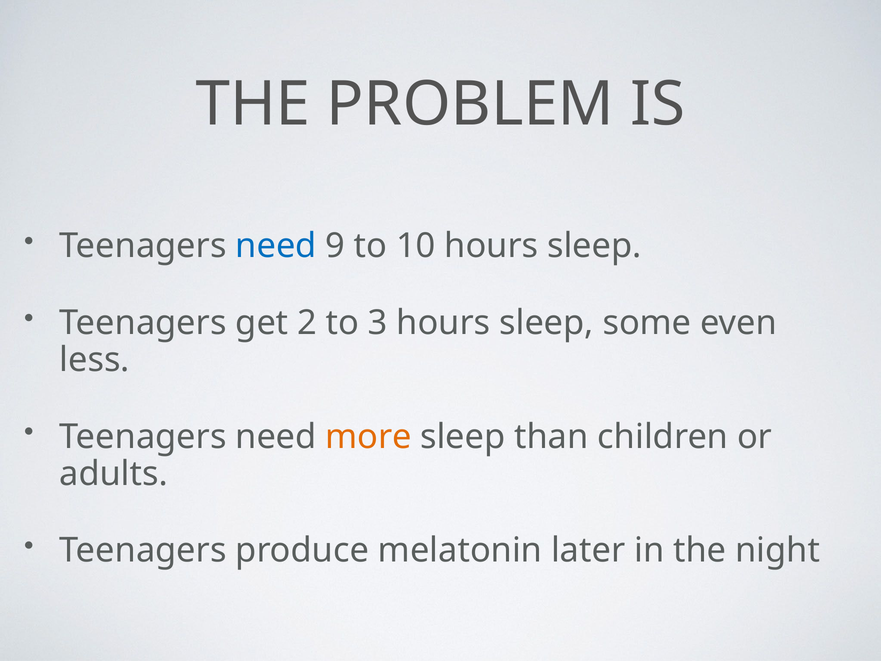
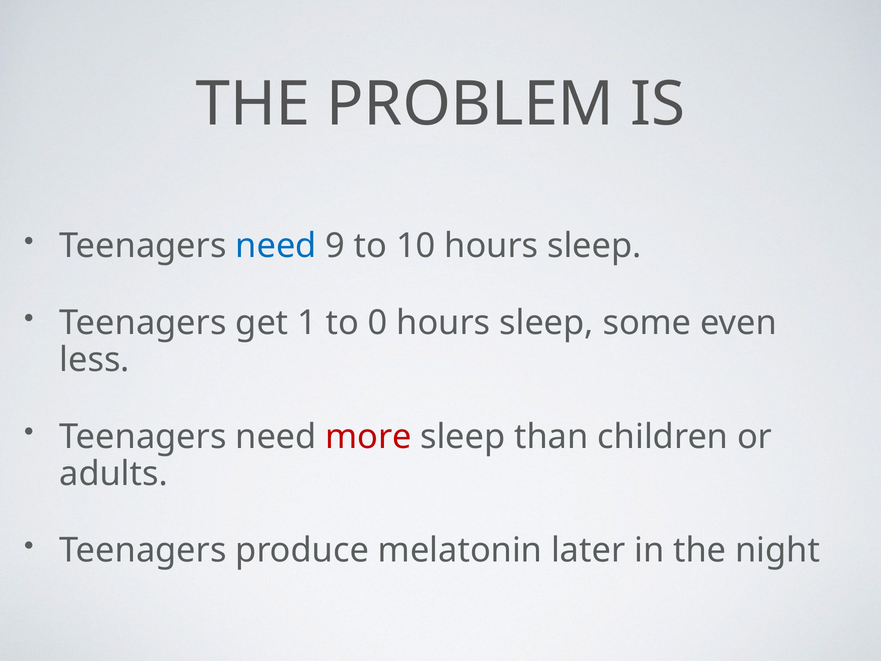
2: 2 -> 1
3: 3 -> 0
more colour: orange -> red
